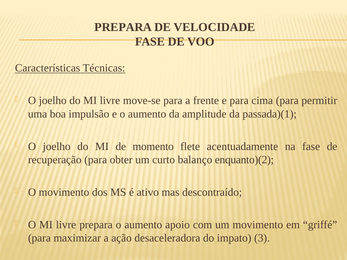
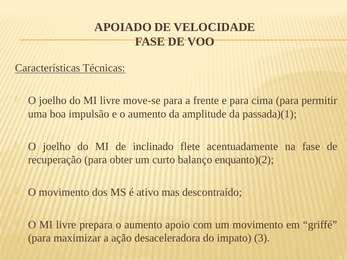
PREPARA at (123, 27): PREPARA -> APOIADO
momento: momento -> inclinado
